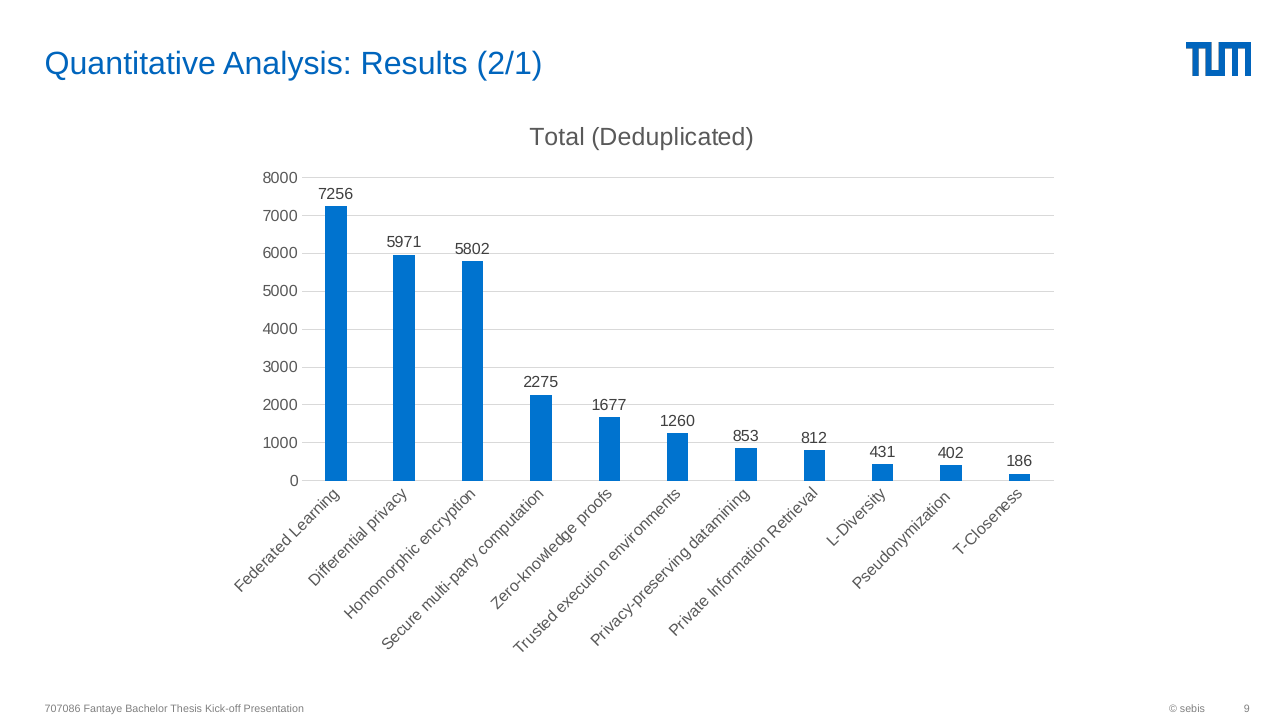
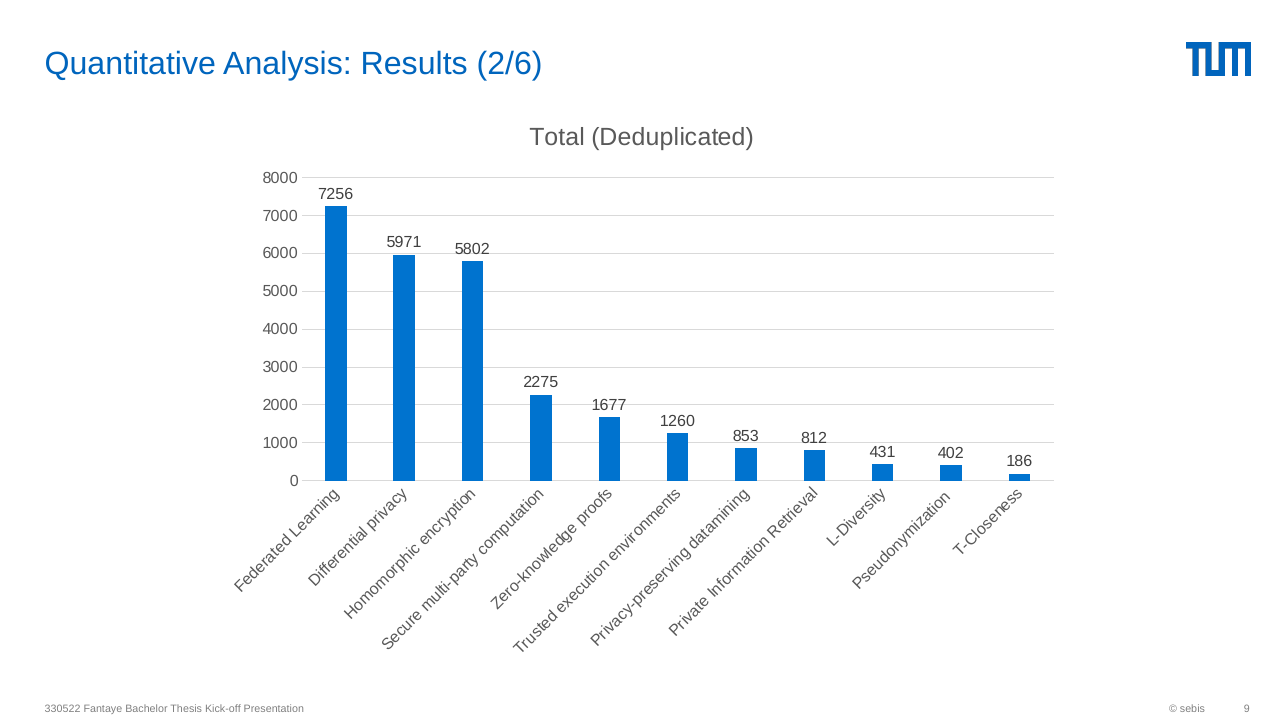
2/1: 2/1 -> 2/6
707086: 707086 -> 330522
